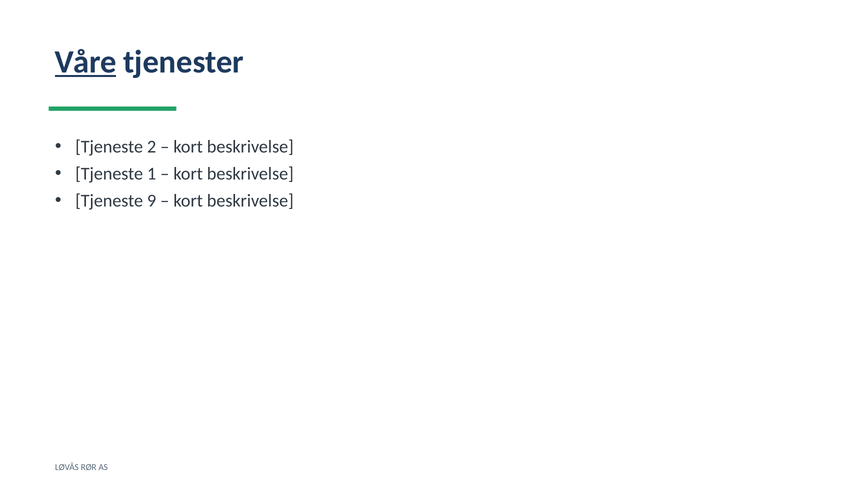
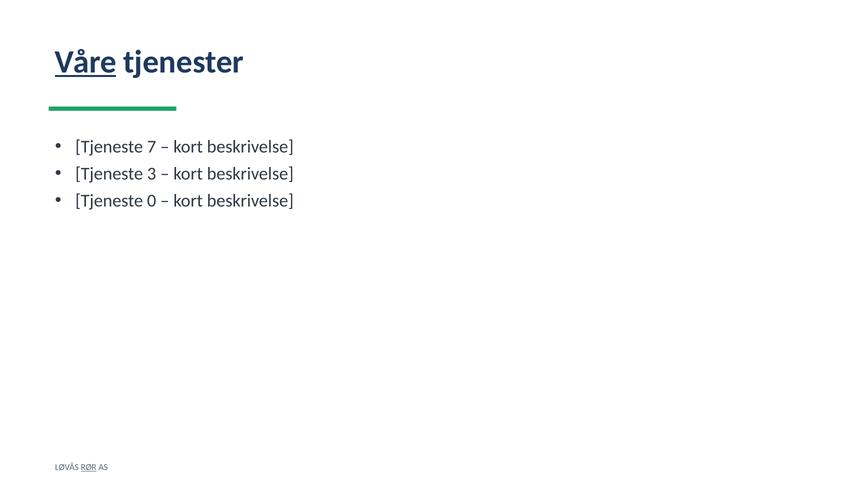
2: 2 -> 7
1: 1 -> 3
9: 9 -> 0
RØR underline: none -> present
